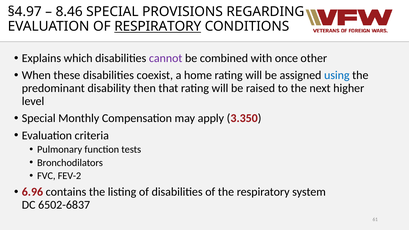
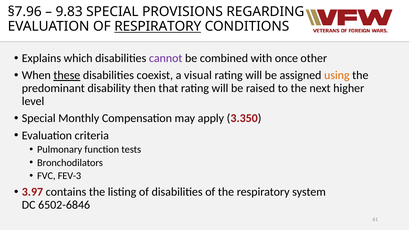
§4.97: §4.97 -> §7.96
8.46: 8.46 -> 9.83
these underline: none -> present
home: home -> visual
using colour: blue -> orange
FEV-2: FEV-2 -> FEV-3
6.96: 6.96 -> 3.97
6502-6837: 6502-6837 -> 6502-6846
